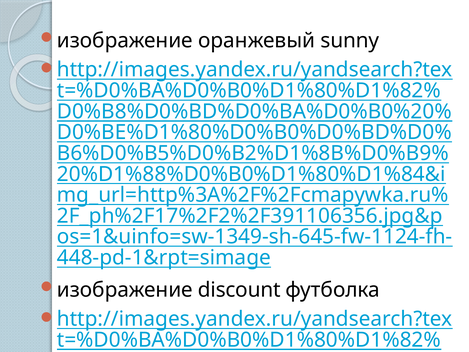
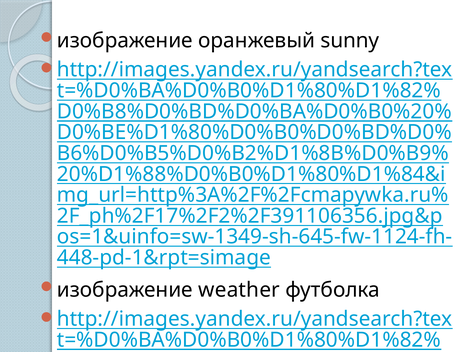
discount: discount -> weather
